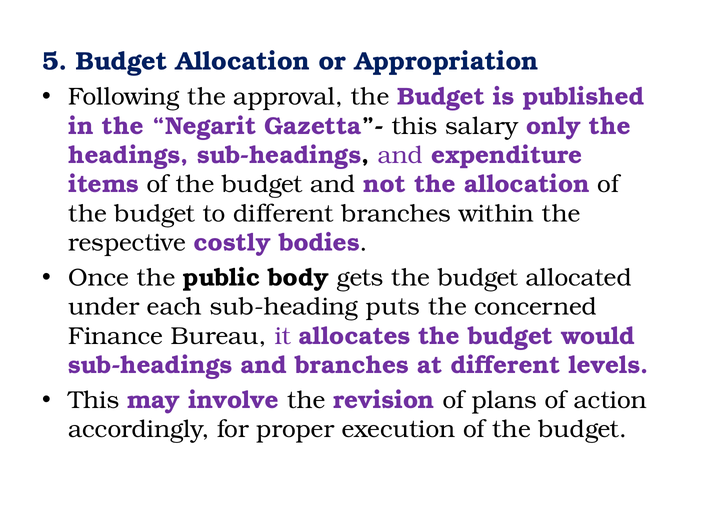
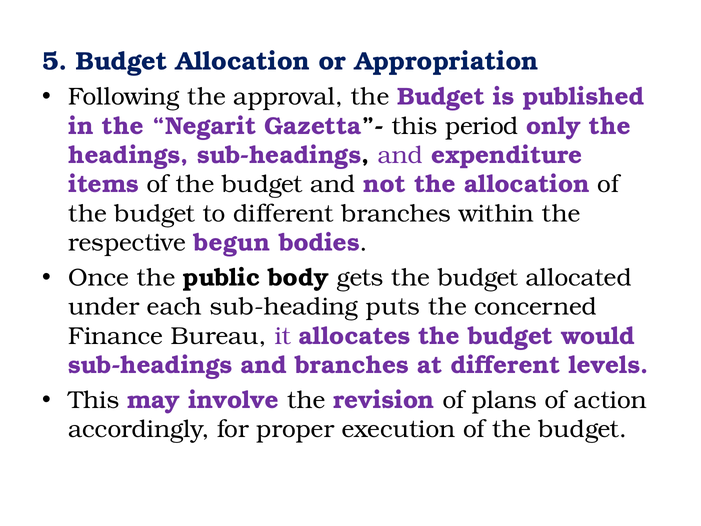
salary: salary -> period
costly: costly -> begun
